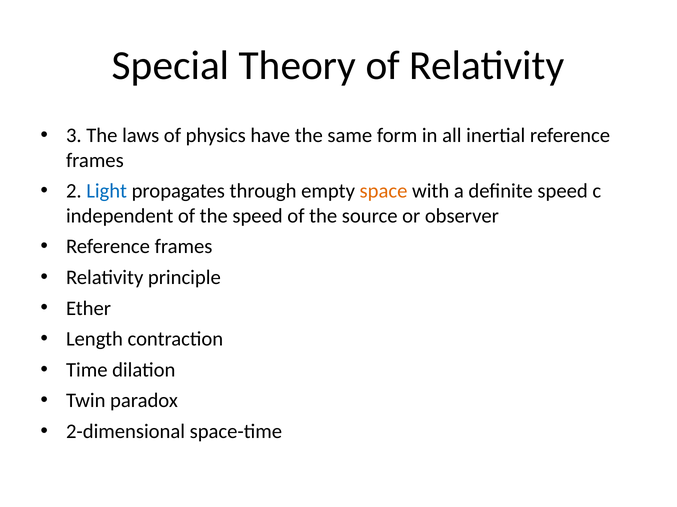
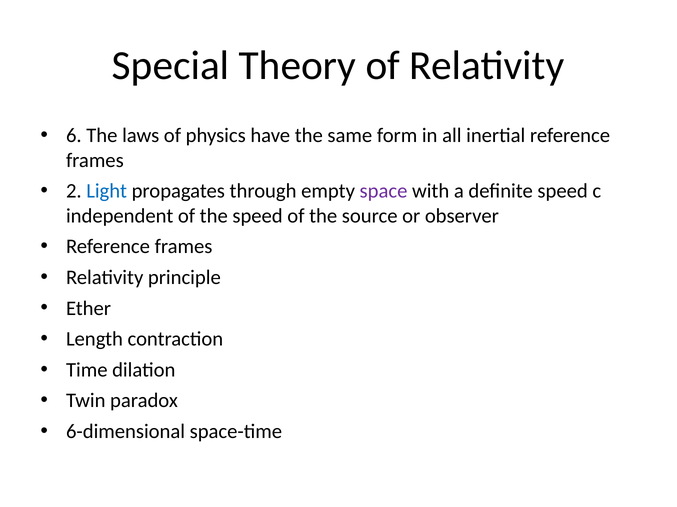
3: 3 -> 6
space colour: orange -> purple
2-dimensional: 2-dimensional -> 6-dimensional
